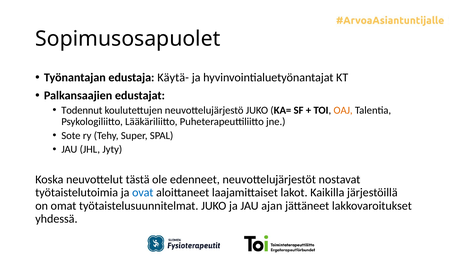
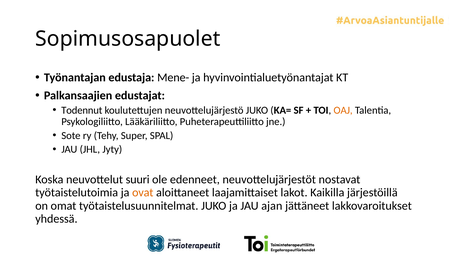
Käytä-: Käytä- -> Mene-
tästä: tästä -> suuri
ovat colour: blue -> orange
